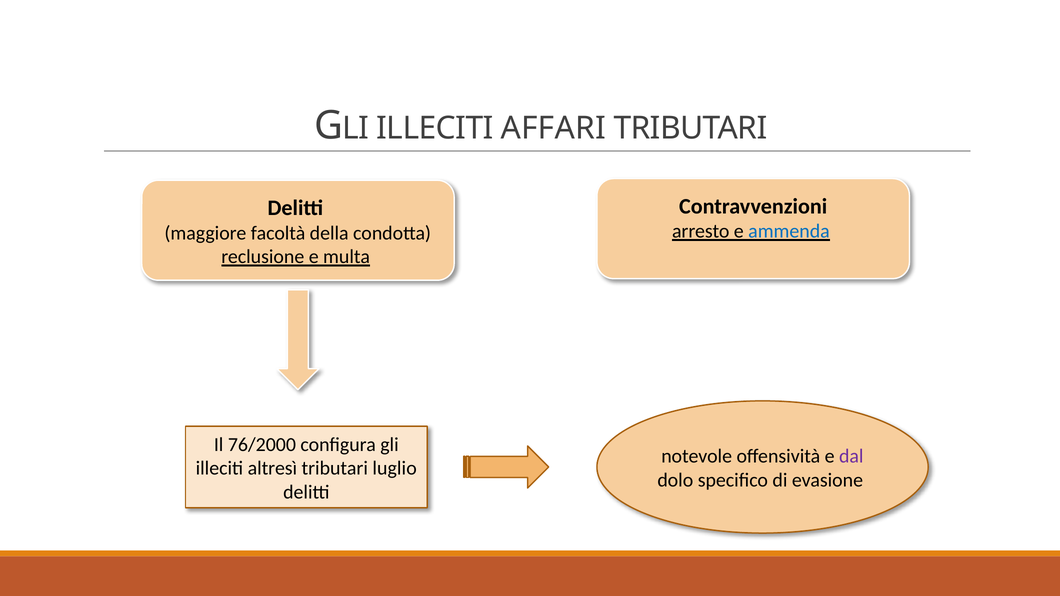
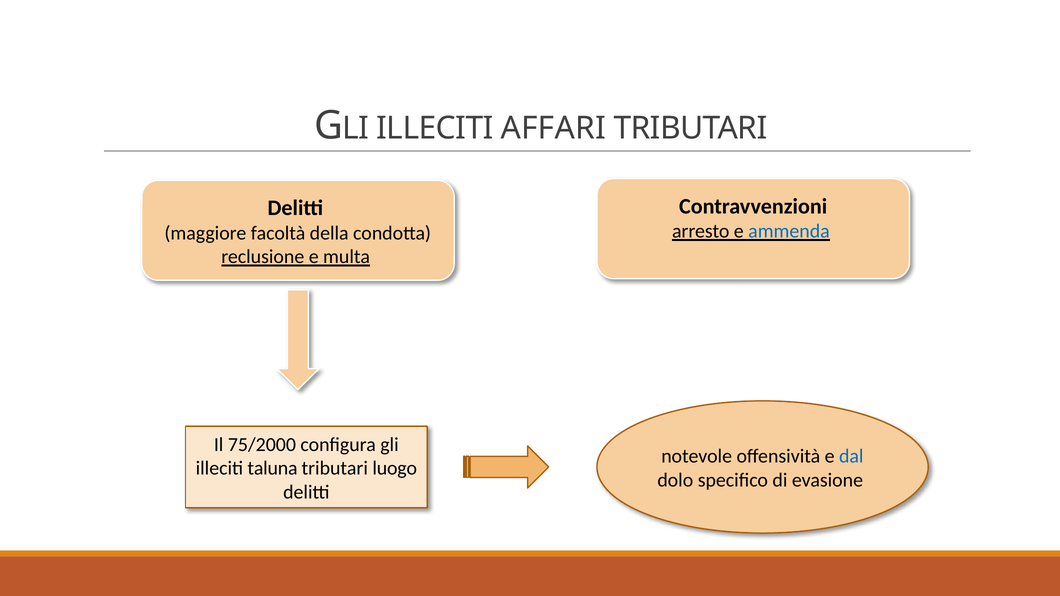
76/2000: 76/2000 -> 75/2000
dal colour: purple -> blue
altresì: altresì -> taluna
luglio: luglio -> luogo
